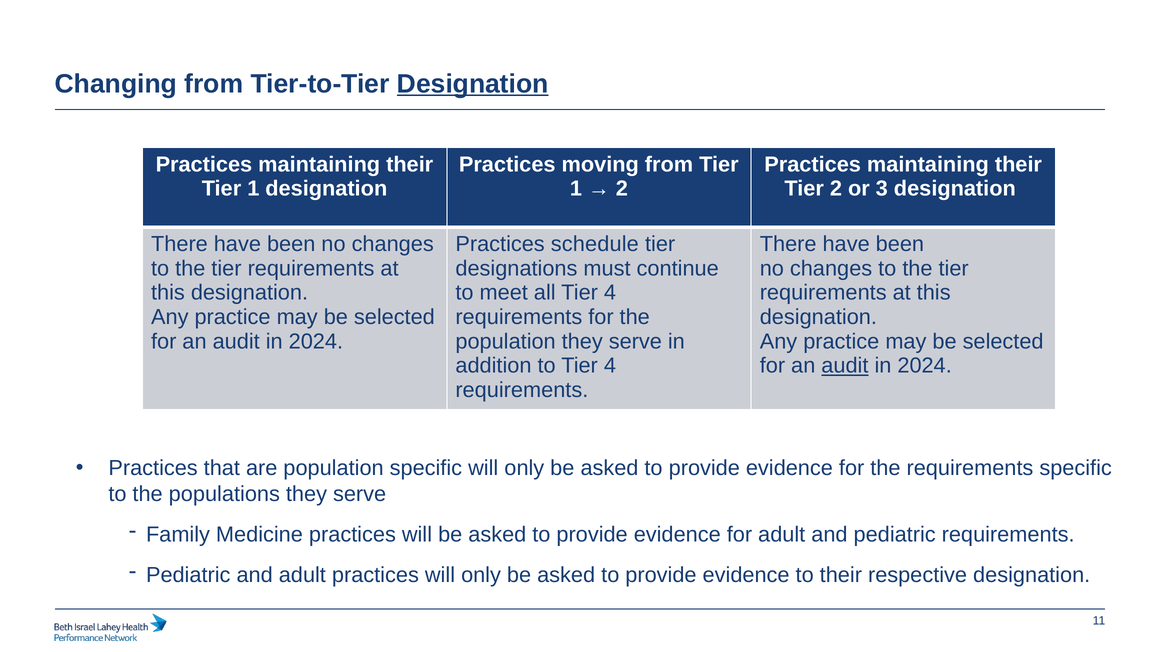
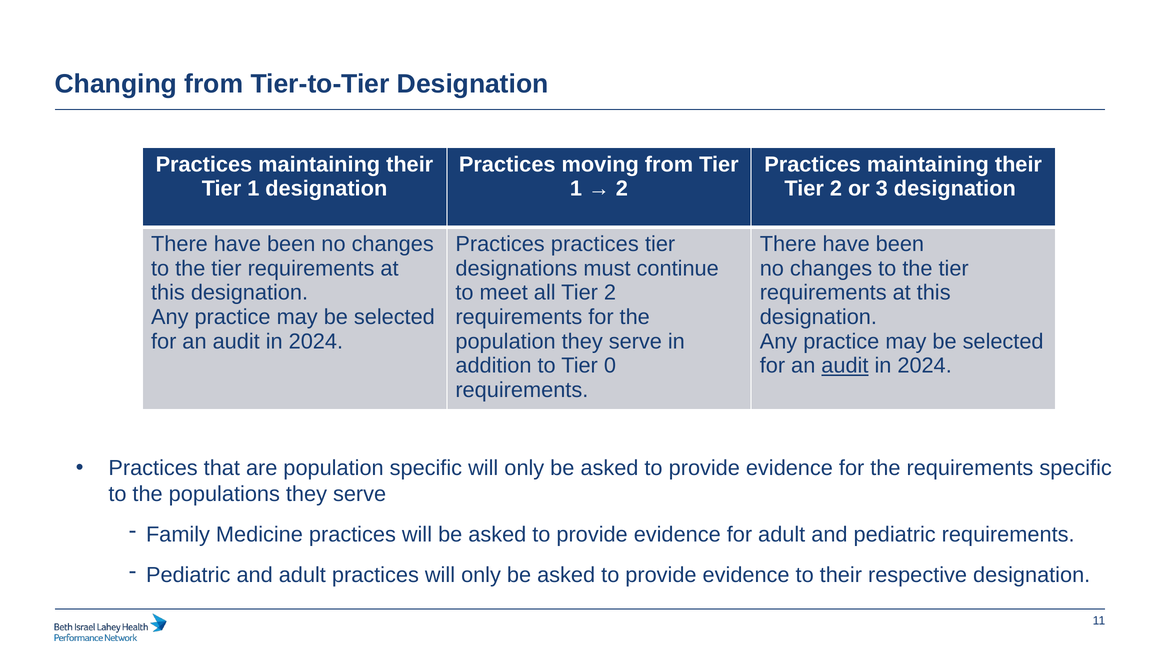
Designation at (473, 84) underline: present -> none
Practices schedule: schedule -> practices
all Tier 4: 4 -> 2
to Tier 4: 4 -> 0
